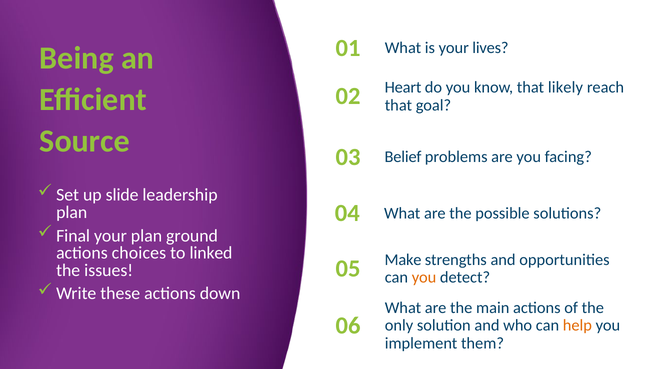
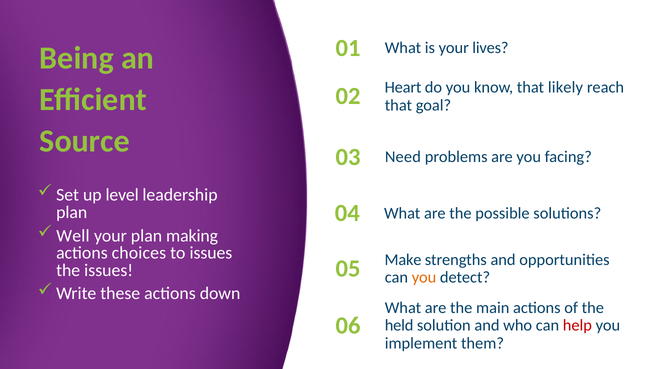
Belief: Belief -> Need
slide: slide -> level
Final: Final -> Well
ground: ground -> making
to linked: linked -> issues
only: only -> held
help colour: orange -> red
